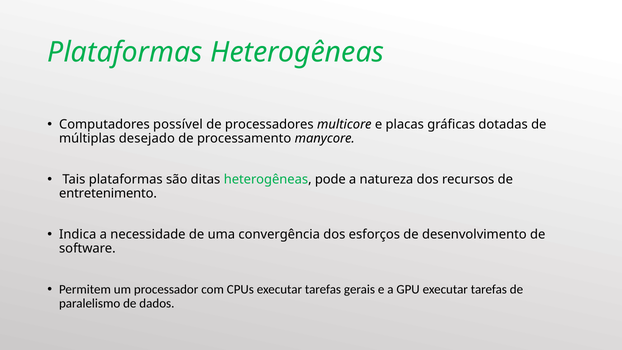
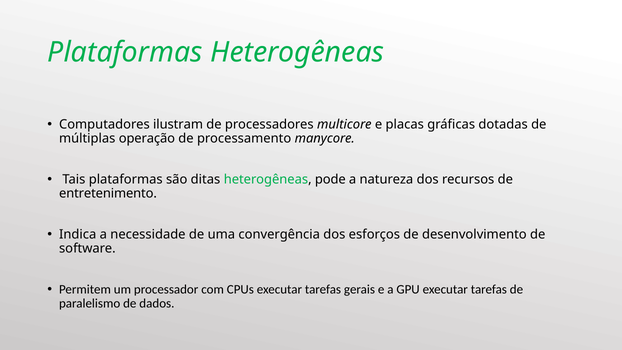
possível: possível -> ilustram
desejado: desejado -> operação
